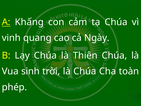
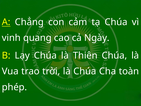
Khấng: Khấng -> Chẳng
sinh: sinh -> trao
